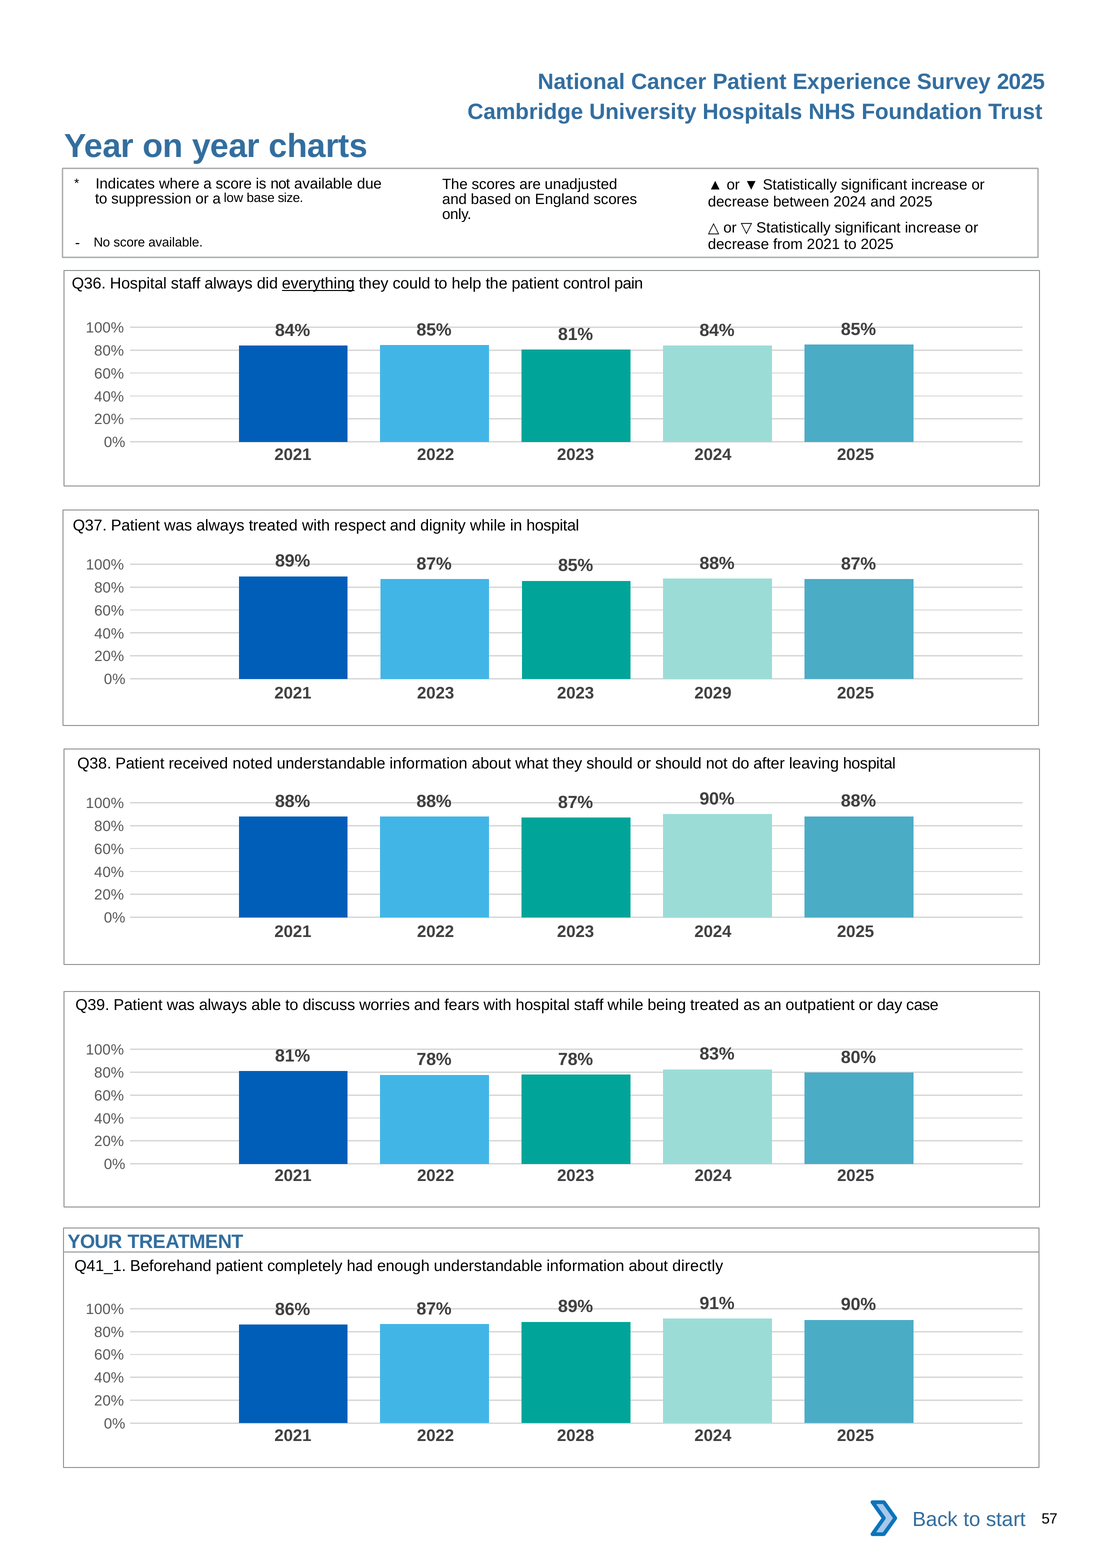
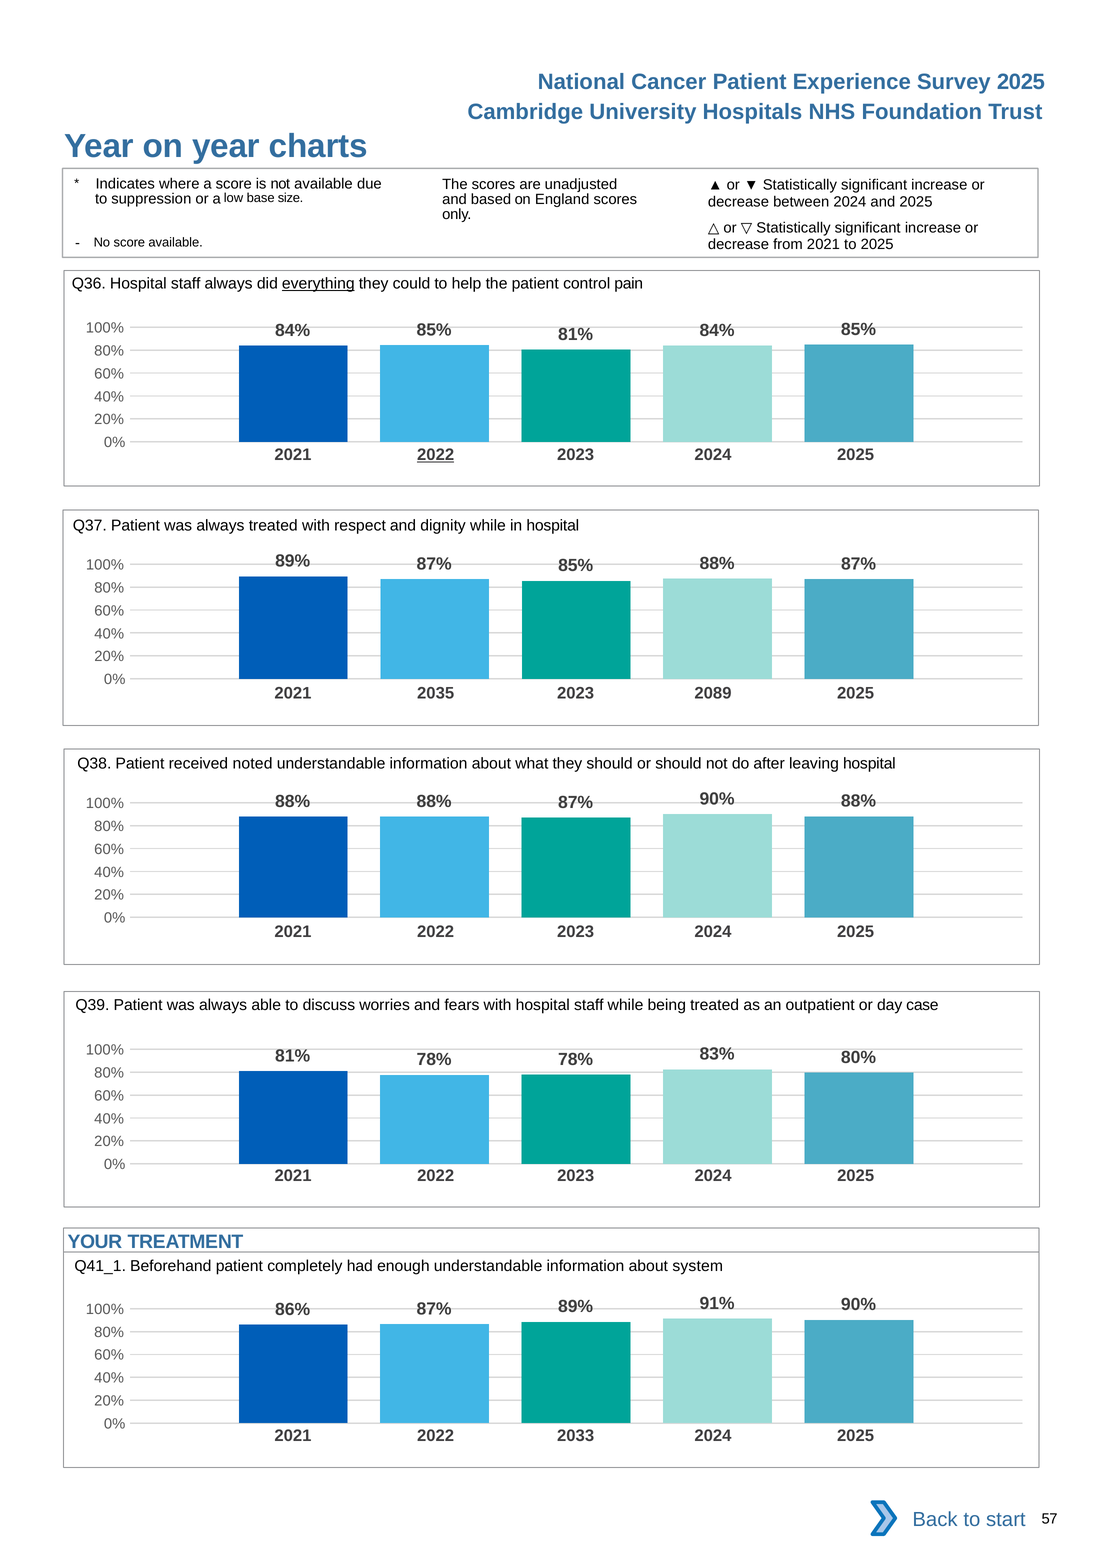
2022 at (436, 455) underline: none -> present
2021 2023: 2023 -> 2035
2029: 2029 -> 2089
directly: directly -> system
2028: 2028 -> 2033
